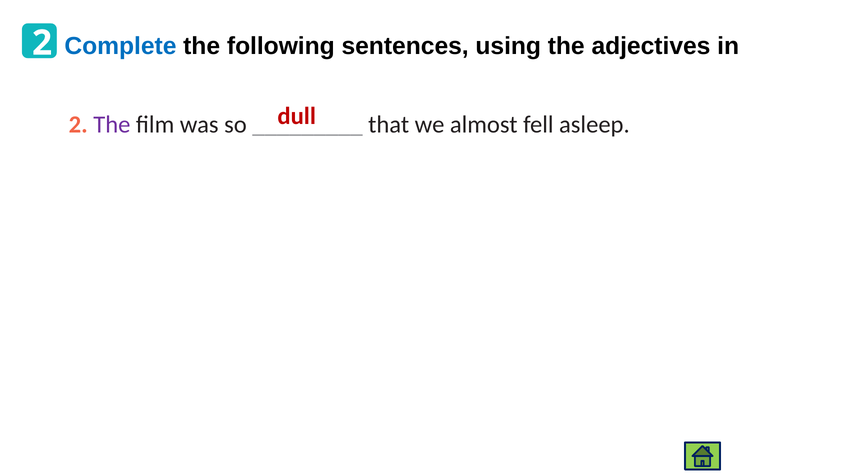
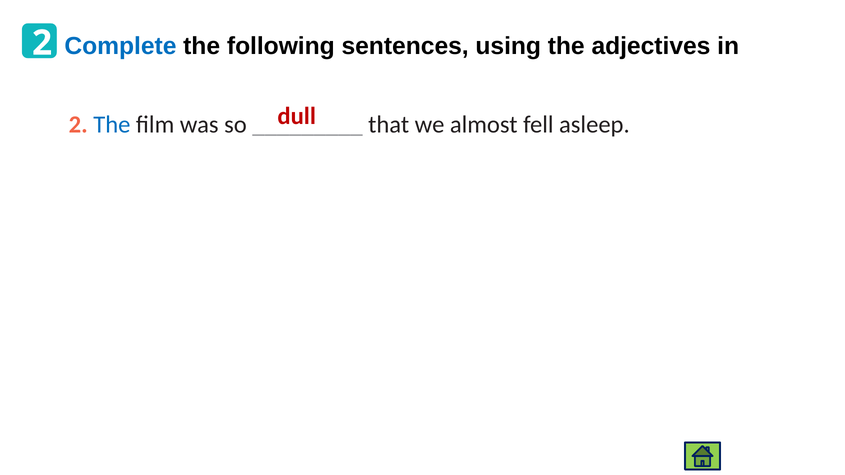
The at (112, 125) colour: purple -> blue
